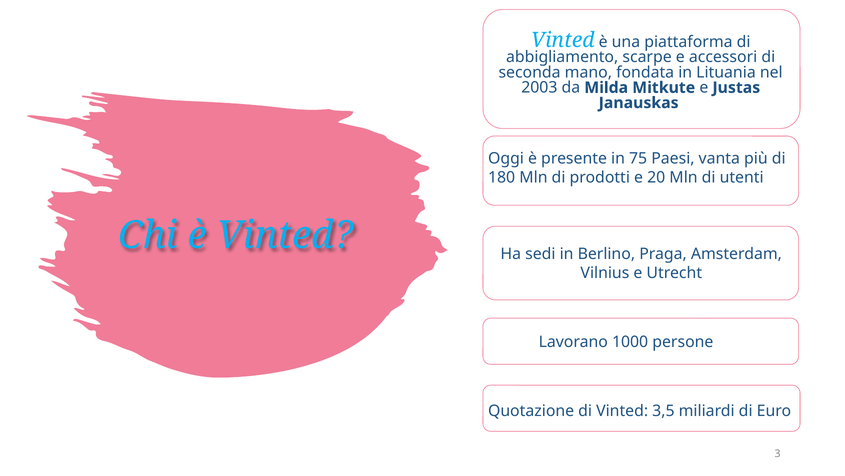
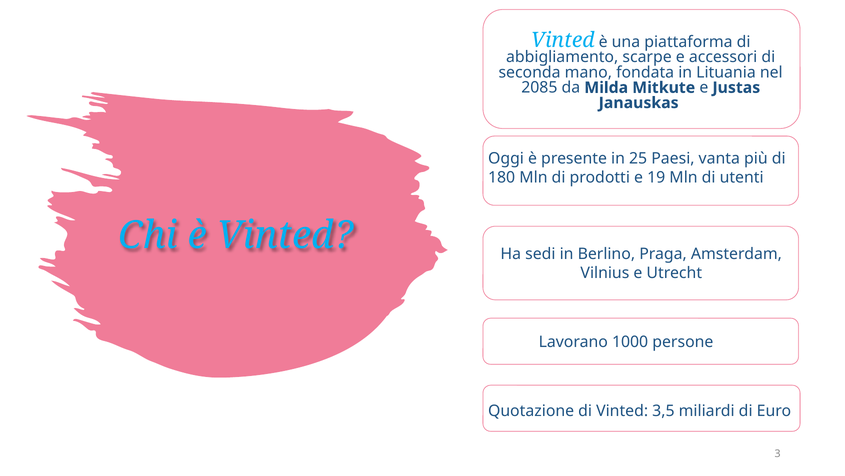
2003: 2003 -> 2085
75: 75 -> 25
20: 20 -> 19
